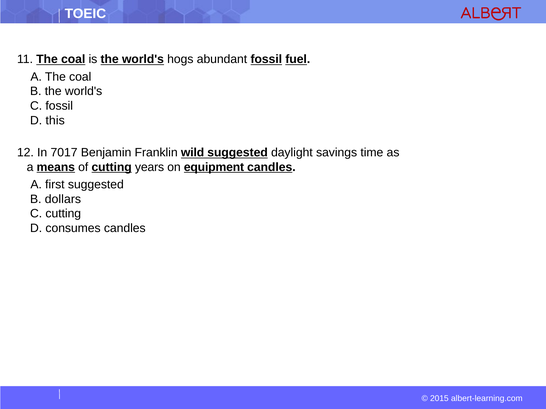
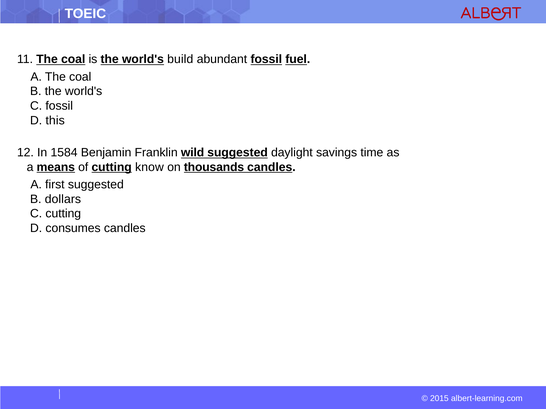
hogs: hogs -> build
7017: 7017 -> 1584
years: years -> know
equipment: equipment -> thousands
